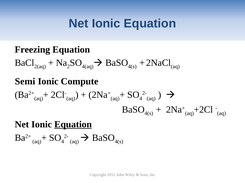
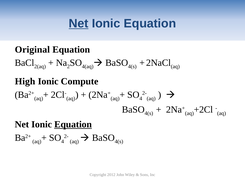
Net at (79, 24) underline: none -> present
Freezing: Freezing -> Original
Semi: Semi -> High
